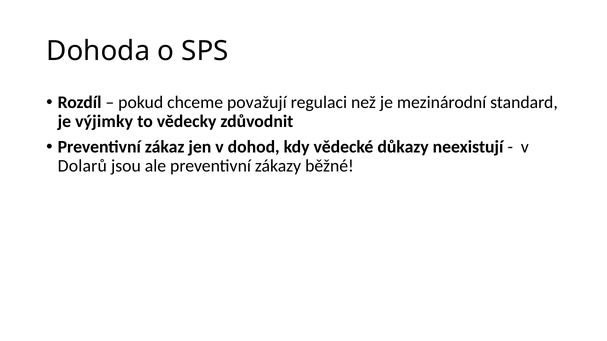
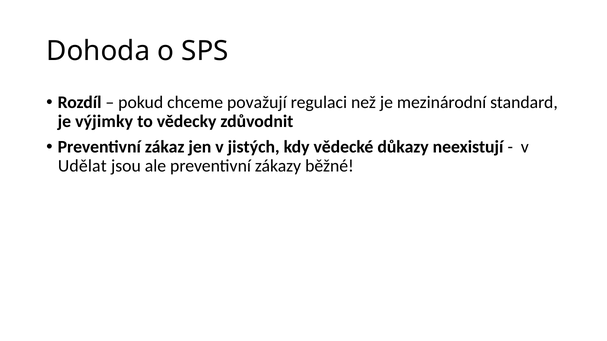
dohod: dohod -> jistých
Dolarů: Dolarů -> Udělat
